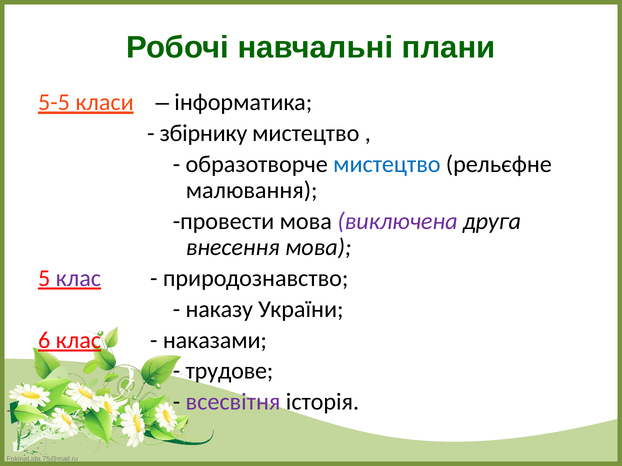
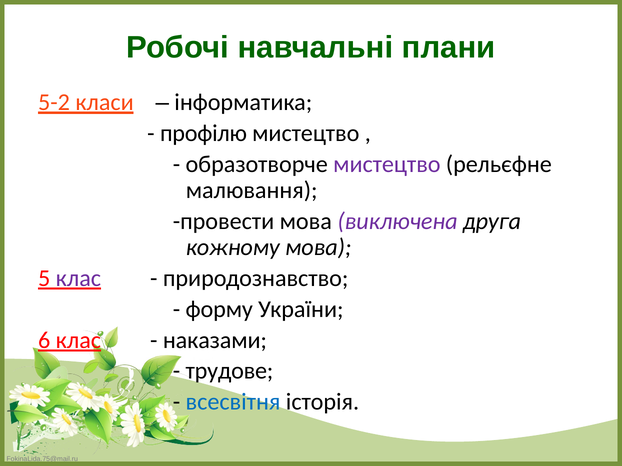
5-5: 5-5 -> 5-2
збірнику: збірнику -> профілю
мистецтво at (387, 164) colour: blue -> purple
внесення: внесення -> кожному
наказу: наказу -> форму
всесвітня colour: purple -> blue
